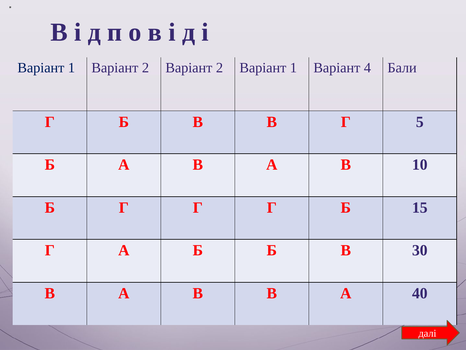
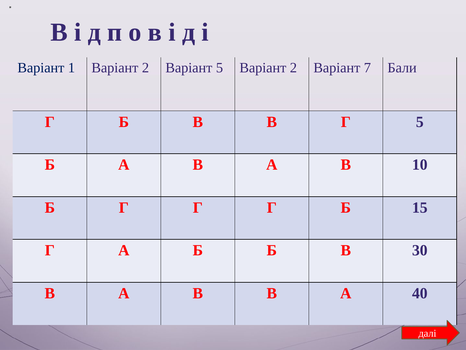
2 Варіант 2: 2 -> 5
1 at (293, 68): 1 -> 2
4: 4 -> 7
